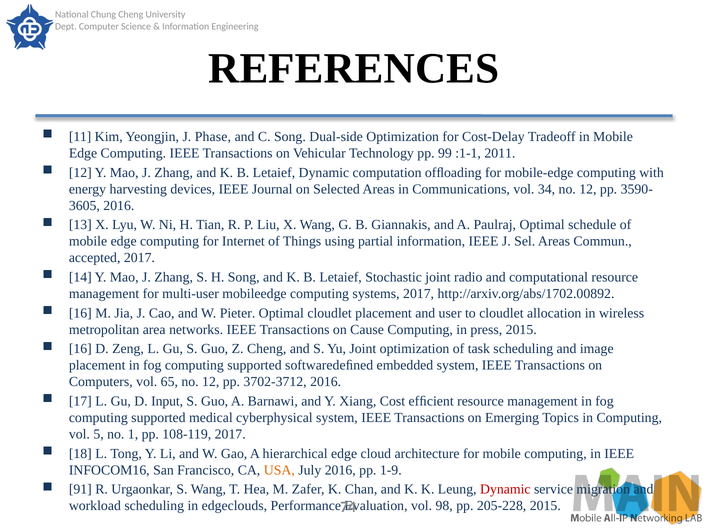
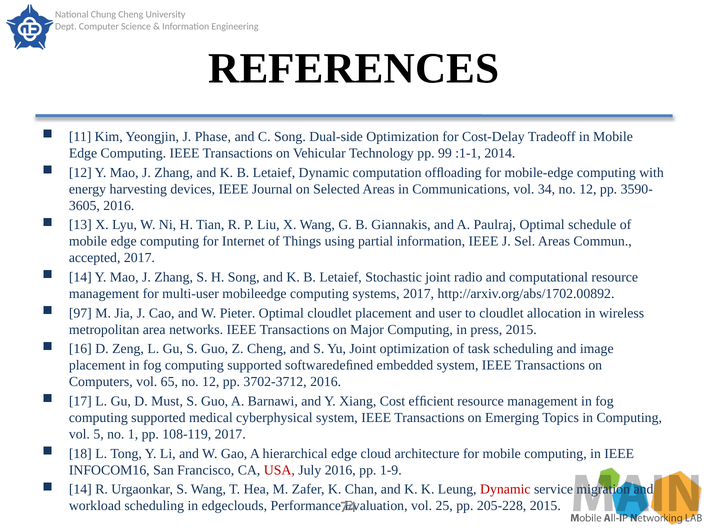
2011: 2011 -> 2014
16 at (80, 313): 16 -> 97
Cause: Cause -> Major
Input: Input -> Must
USA colour: orange -> red
91 at (80, 489): 91 -> 14
98: 98 -> 25
